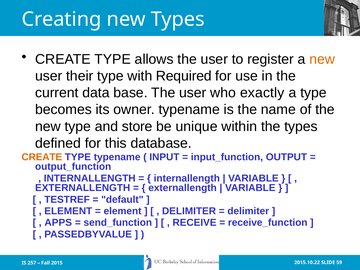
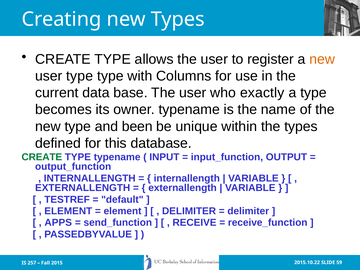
user their: their -> type
Required: Required -> Columns
store: store -> been
CREATE at (42, 157) colour: orange -> green
